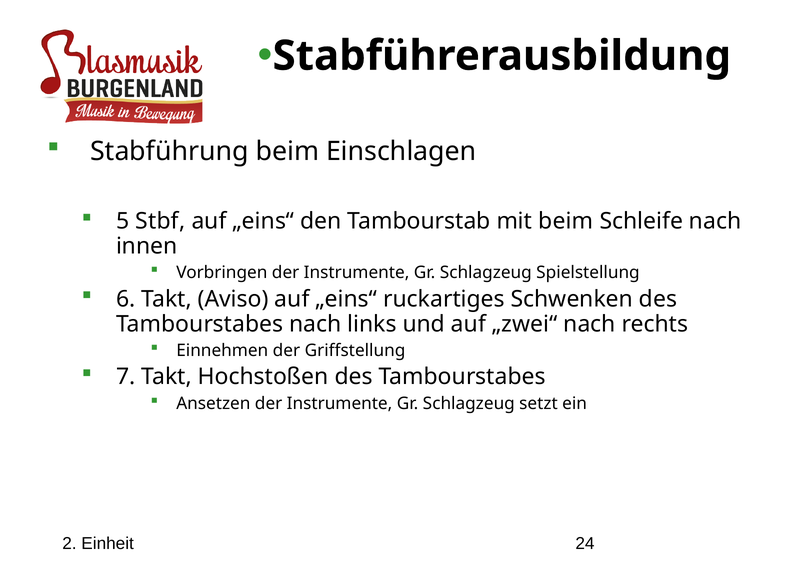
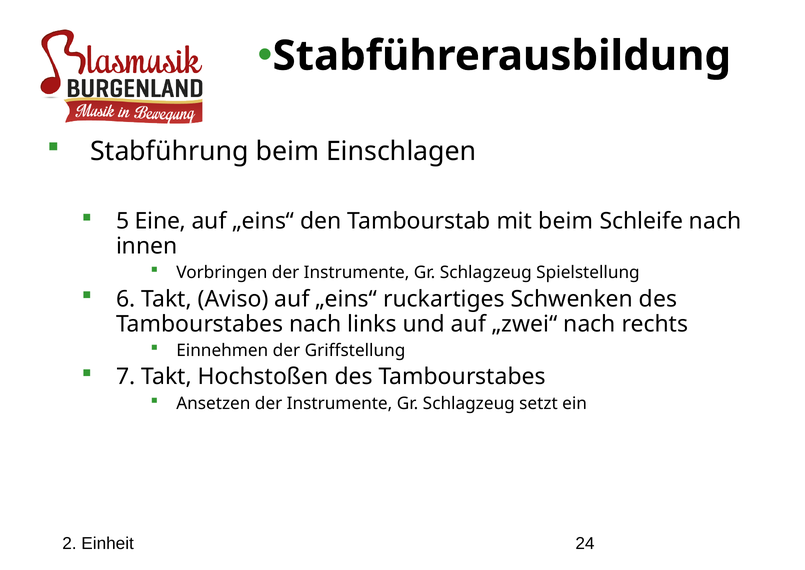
Stbf: Stbf -> Eine
